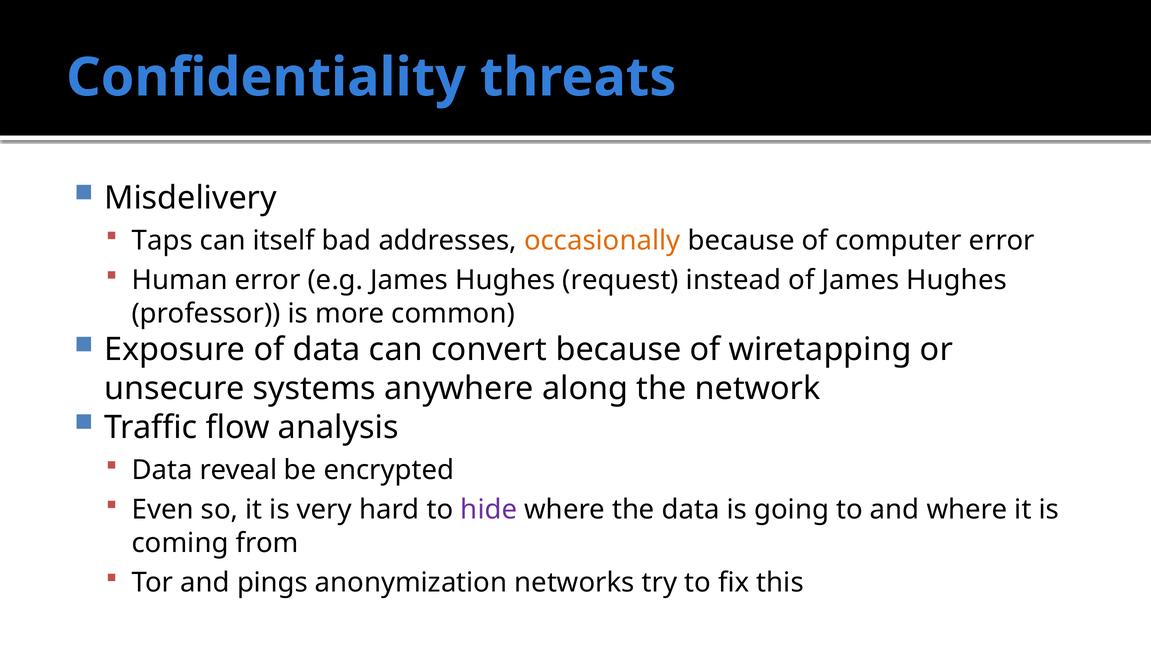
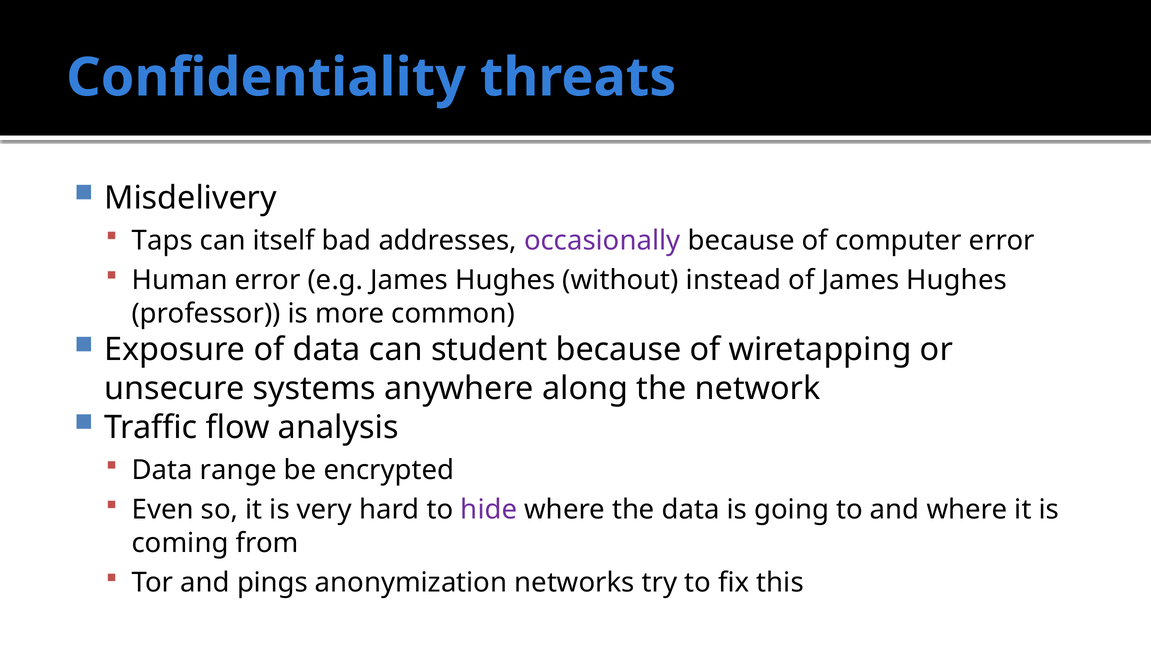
occasionally colour: orange -> purple
request: request -> without
convert: convert -> student
reveal: reveal -> range
